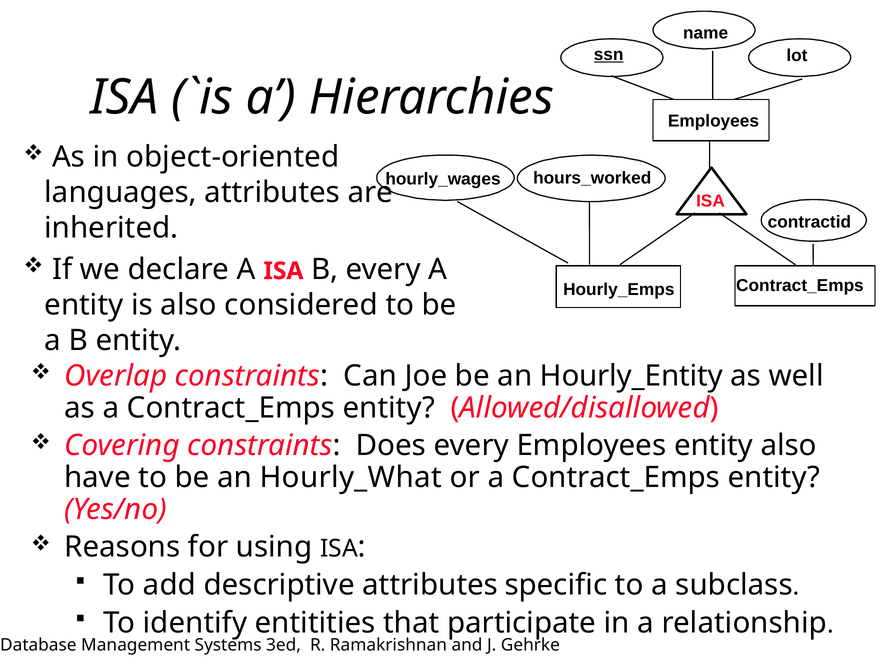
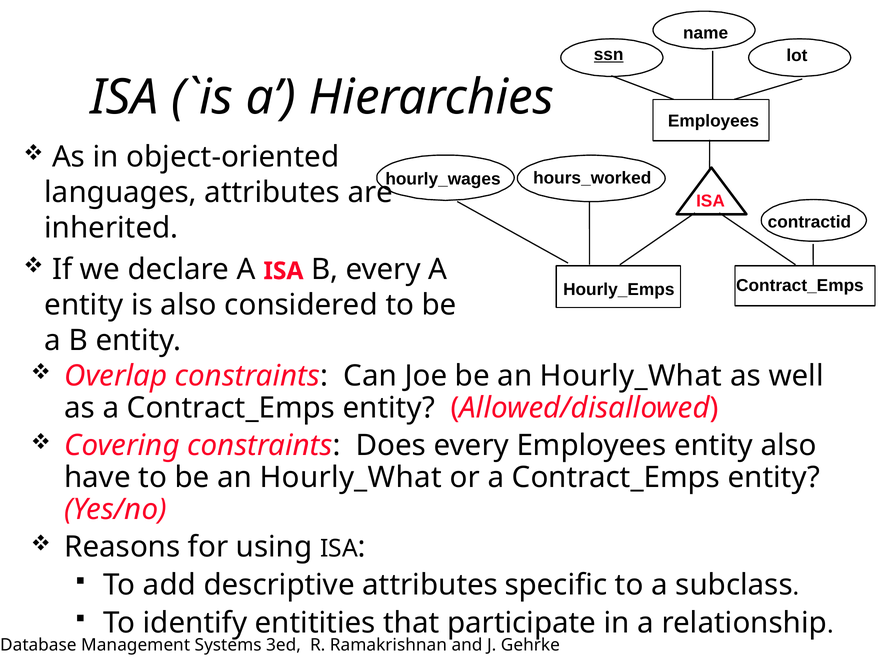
Joe be an Hourly_Entity: Hourly_Entity -> Hourly_What
